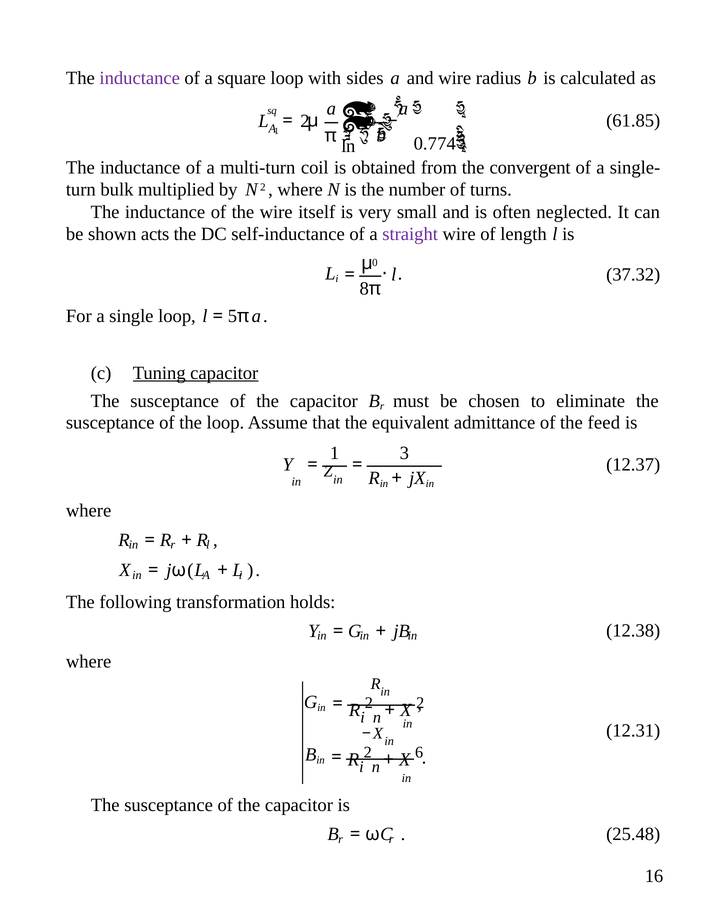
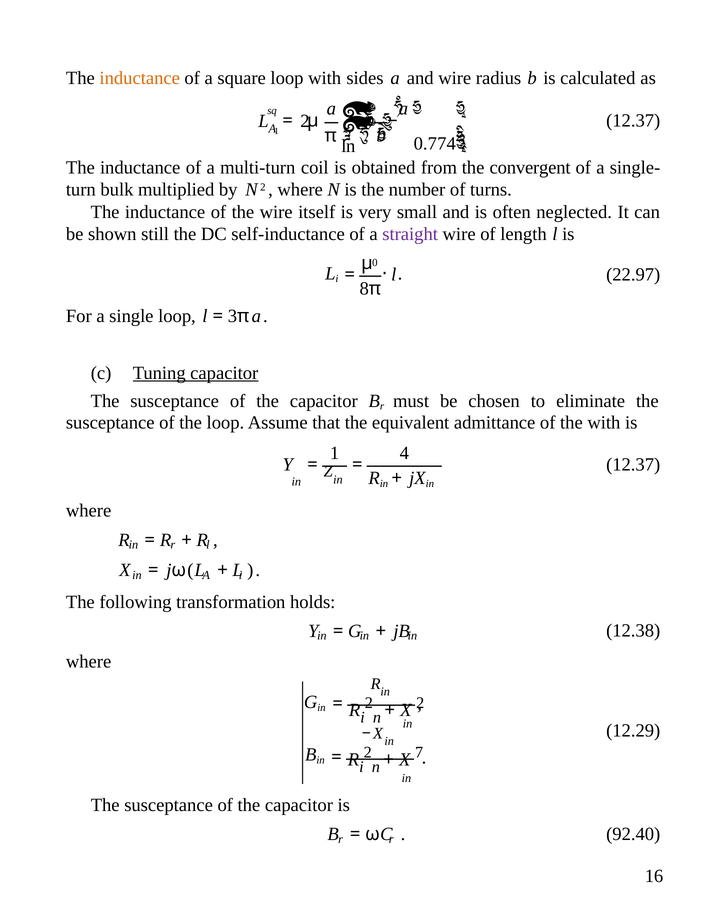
inductance at (140, 78) colour: purple -> orange
61.85 at (633, 121): 61.85 -> 12.37
acts: acts -> still
37.32: 37.32 -> 22.97
5: 5 -> 3
the feed: feed -> with
3: 3 -> 4
12.31: 12.31 -> 12.29
6: 6 -> 7
25.48: 25.48 -> 92.40
